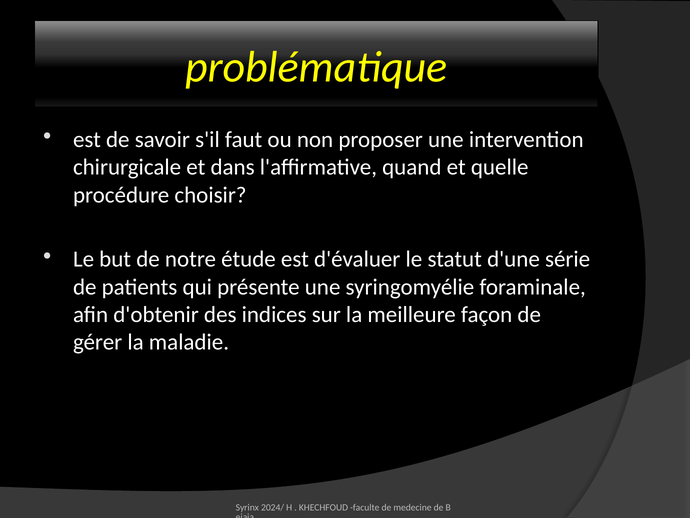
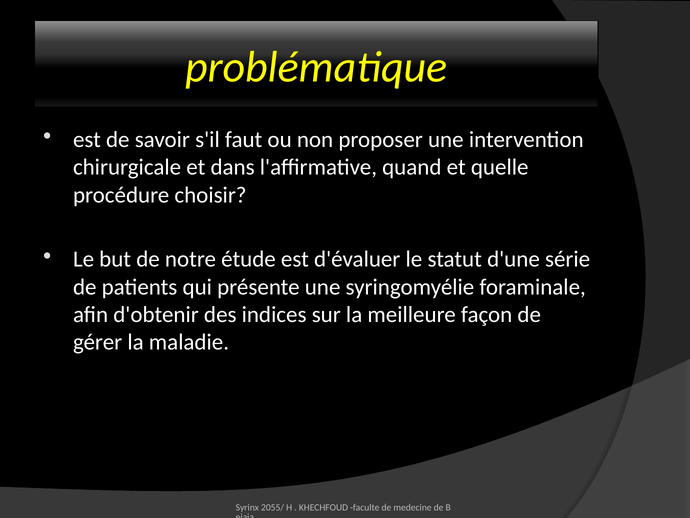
2024/: 2024/ -> 2055/
